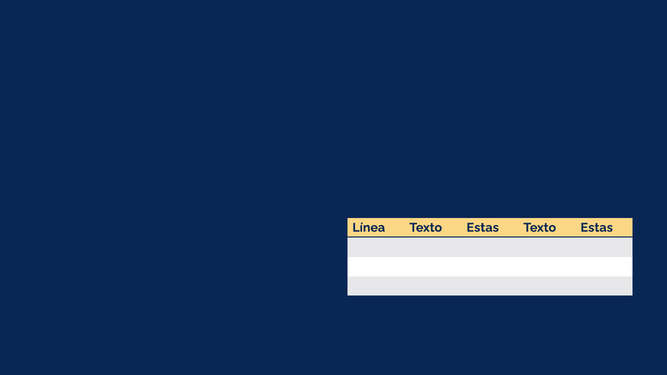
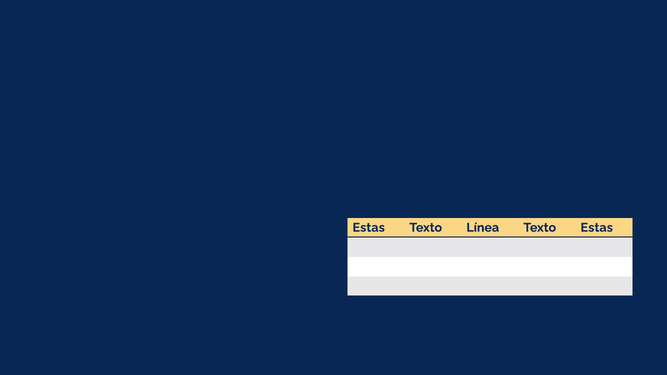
Línea at (369, 228): Línea -> Estas
Estas at (483, 228): Estas -> Línea
